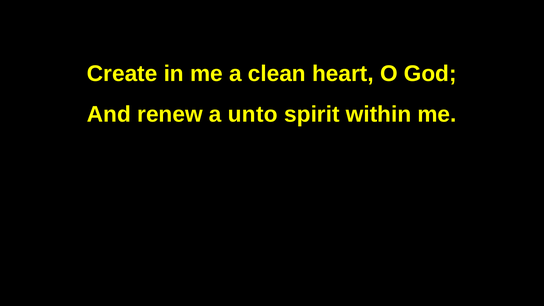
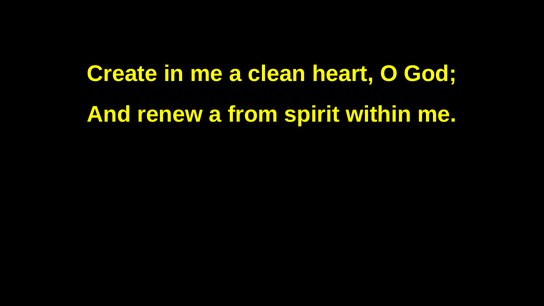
unto: unto -> from
